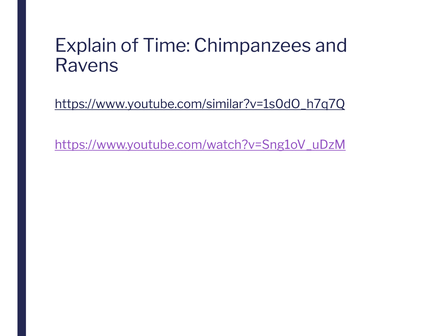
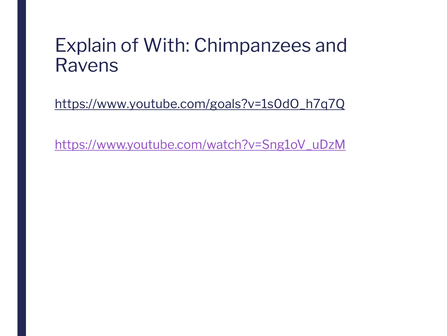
Time: Time -> With
https://www.youtube.com/similar?v=1s0dO_h7q7Q: https://www.youtube.com/similar?v=1s0dO_h7q7Q -> https://www.youtube.com/goals?v=1s0dO_h7q7Q
